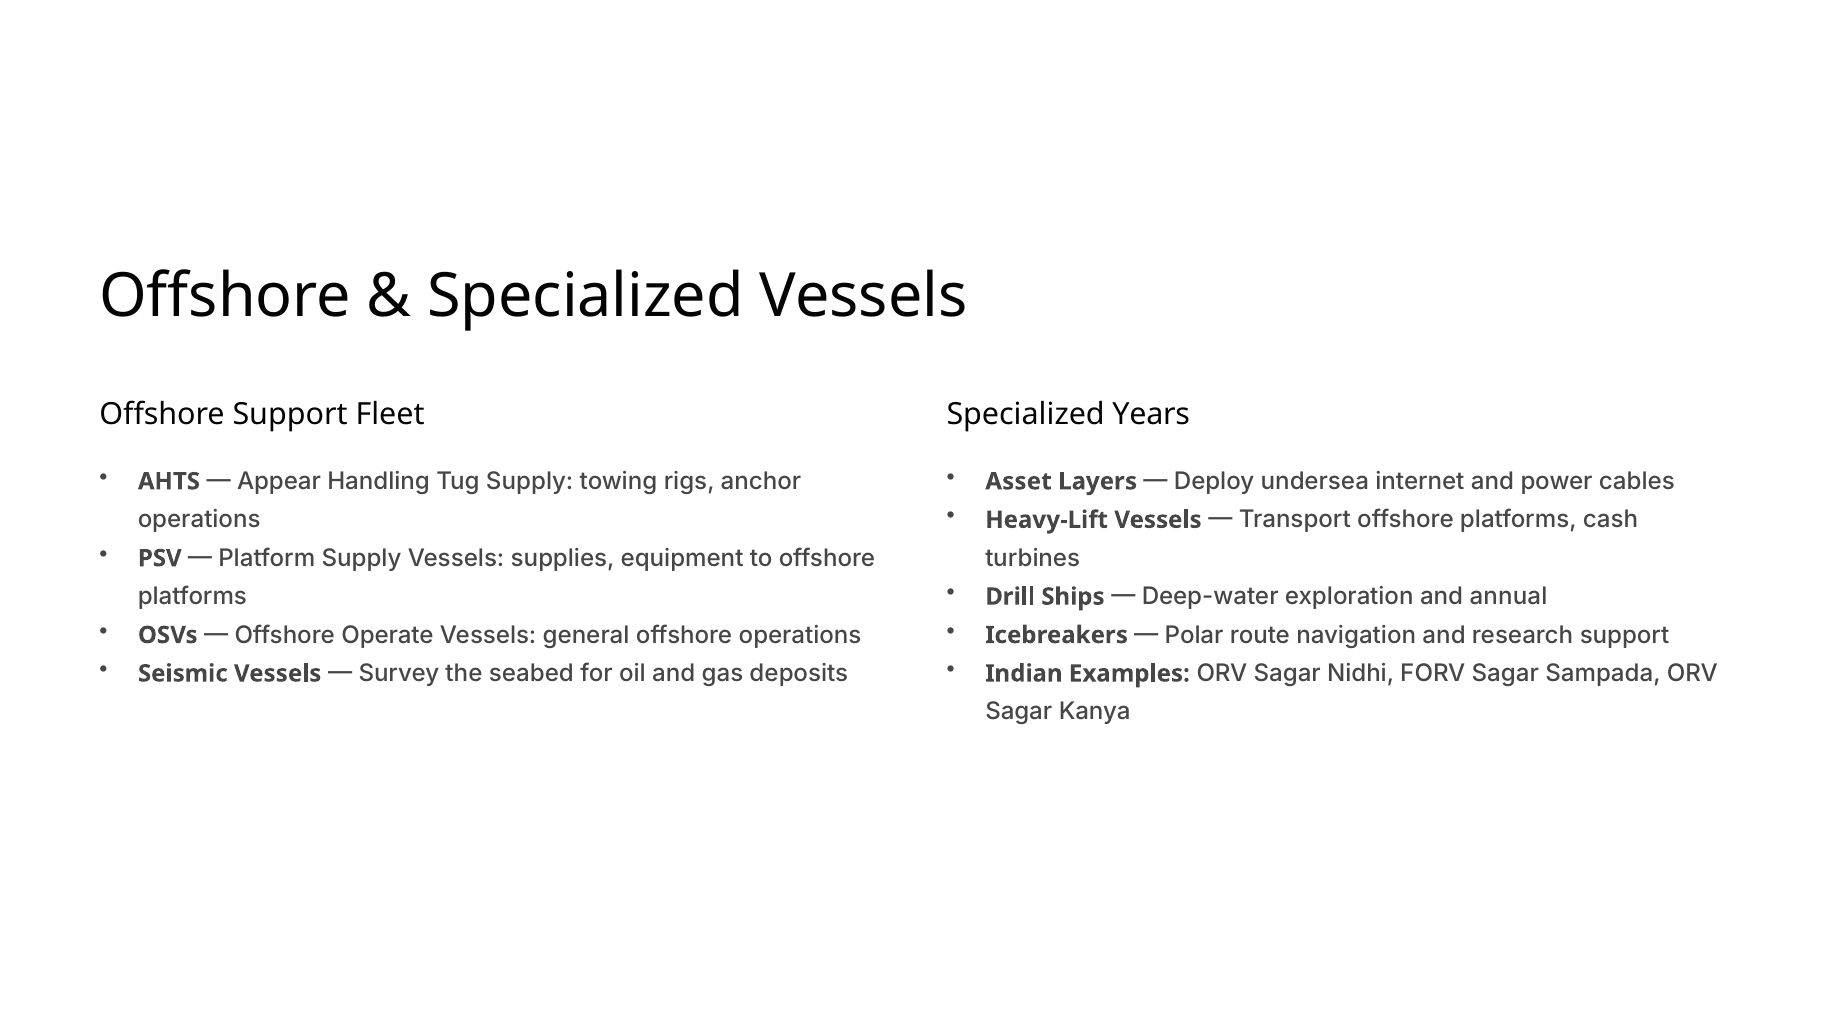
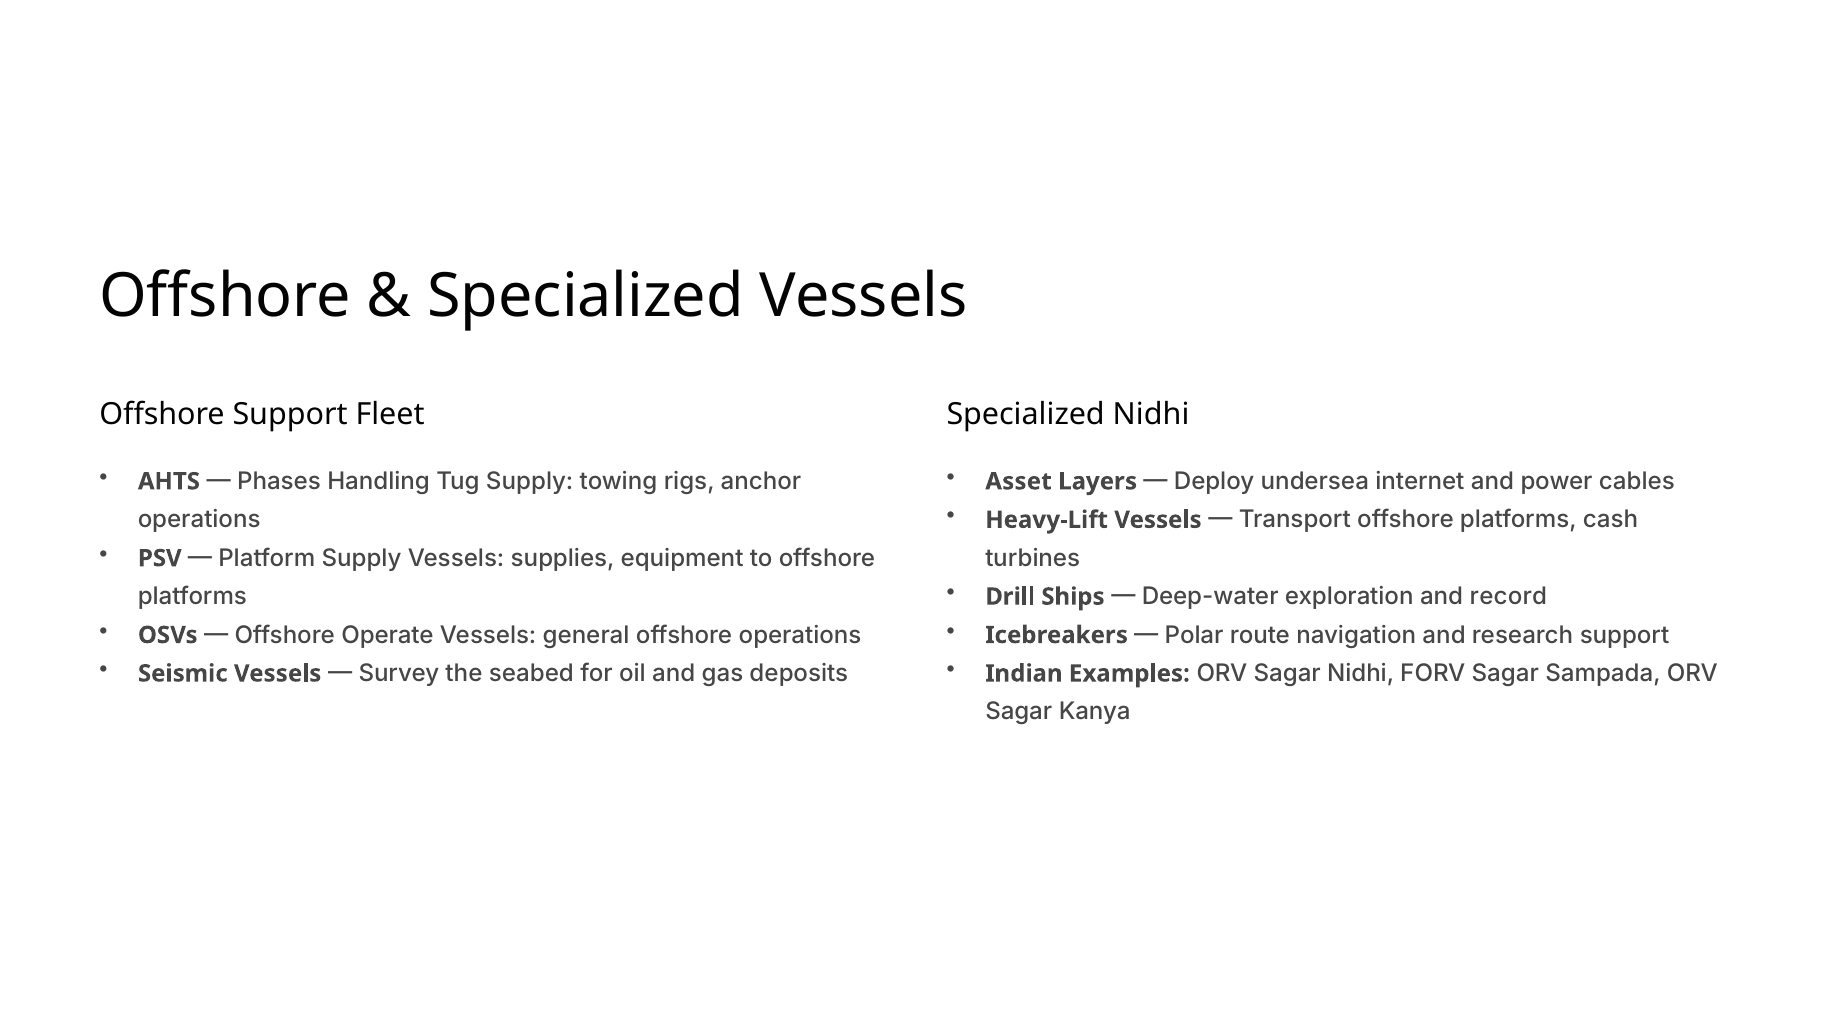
Specialized Years: Years -> Nidhi
Appear: Appear -> Phases
annual: annual -> record
